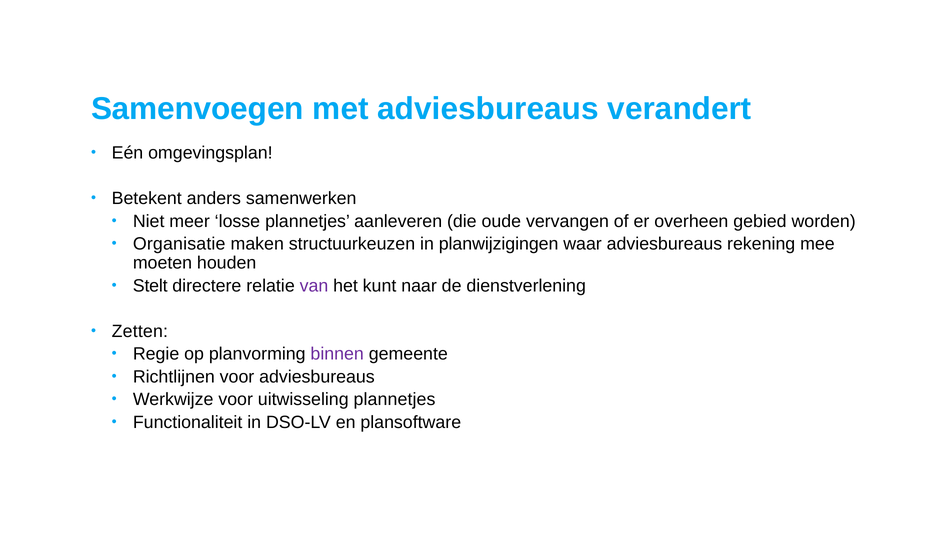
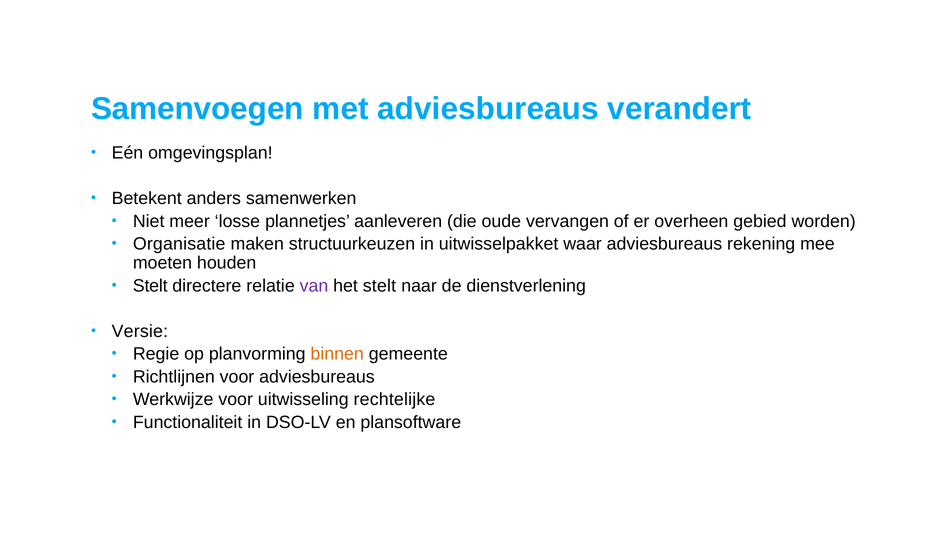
planwijzigingen: planwijzigingen -> uitwisselpakket
het kunt: kunt -> stelt
Zetten: Zetten -> Versie
binnen colour: purple -> orange
uitwisseling plannetjes: plannetjes -> rechtelijke
